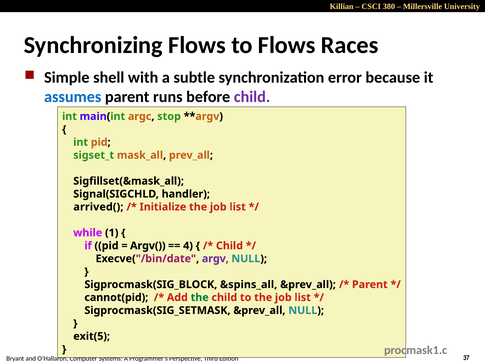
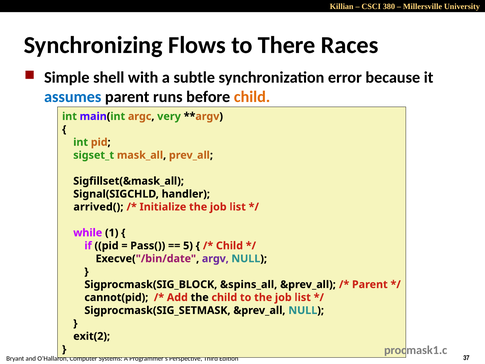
to Flows: Flows -> There
child at (252, 97) colour: purple -> orange
stop: stop -> very
Argv(: Argv( -> Pass(
4: 4 -> 5
the at (200, 297) colour: green -> black
exit(5: exit(5 -> exit(2
